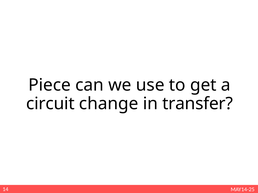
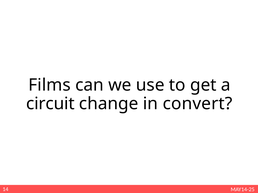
Piece: Piece -> Films
transfer: transfer -> convert
